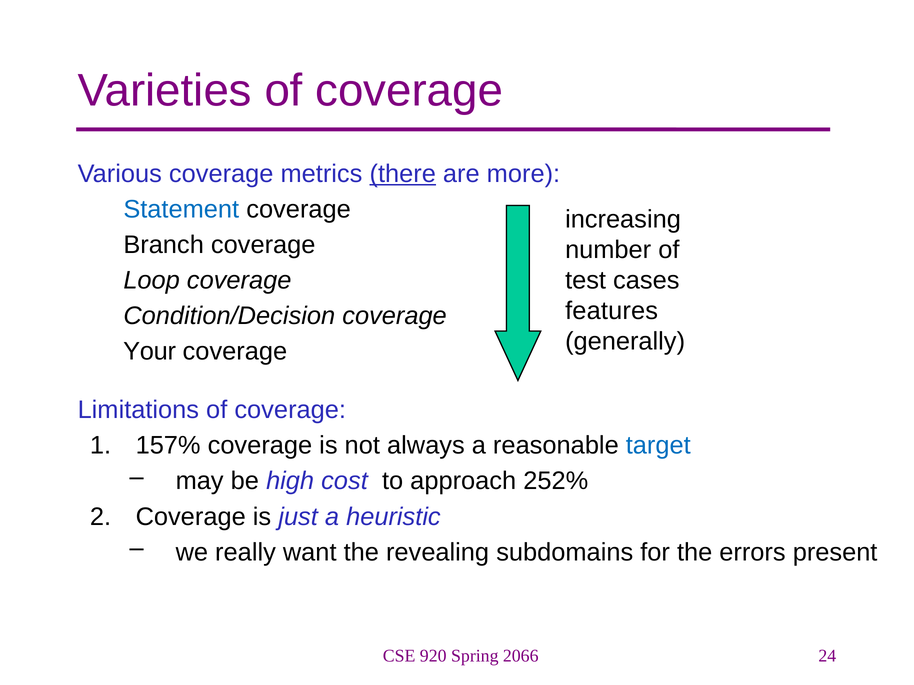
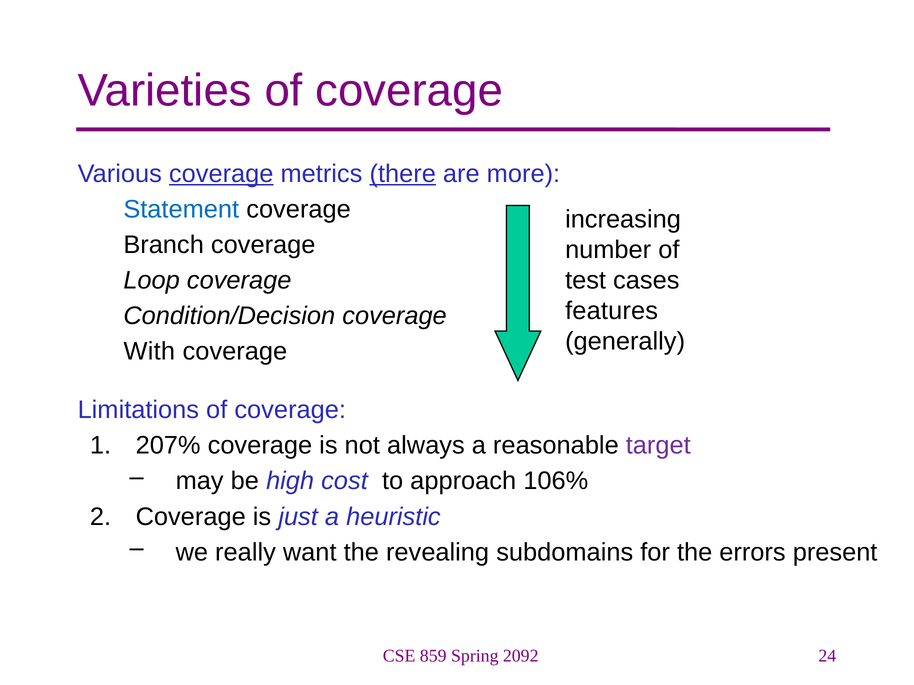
coverage at (221, 174) underline: none -> present
Your: Your -> With
157%: 157% -> 207%
target colour: blue -> purple
252%: 252% -> 106%
920: 920 -> 859
2066: 2066 -> 2092
